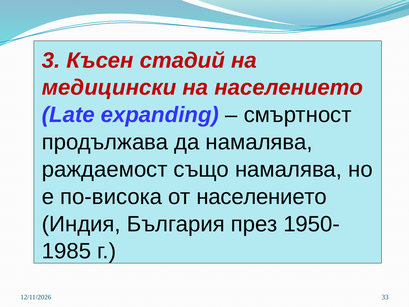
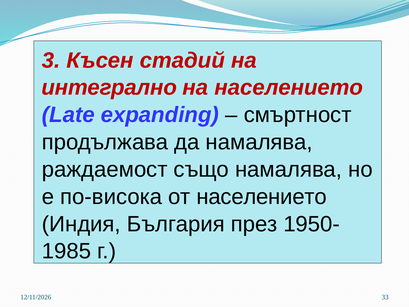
медицински: медицински -> интегрално
